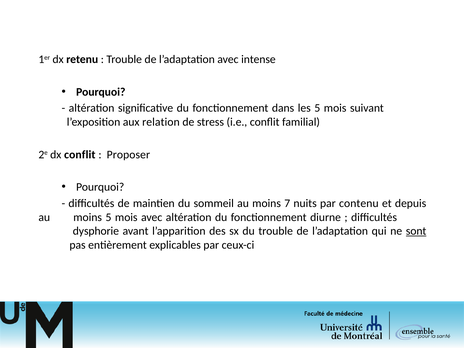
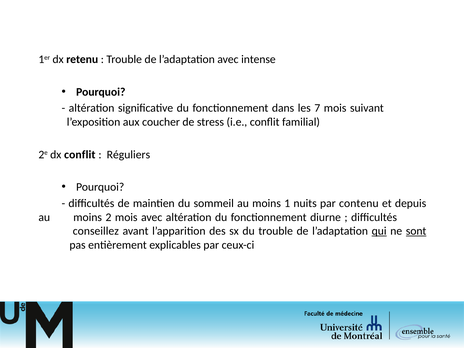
les 5: 5 -> 7
relation: relation -> coucher
Proposer: Proposer -> Réguliers
7: 7 -> 1
moins 5: 5 -> 2
dysphorie: dysphorie -> conseillez
qui underline: none -> present
